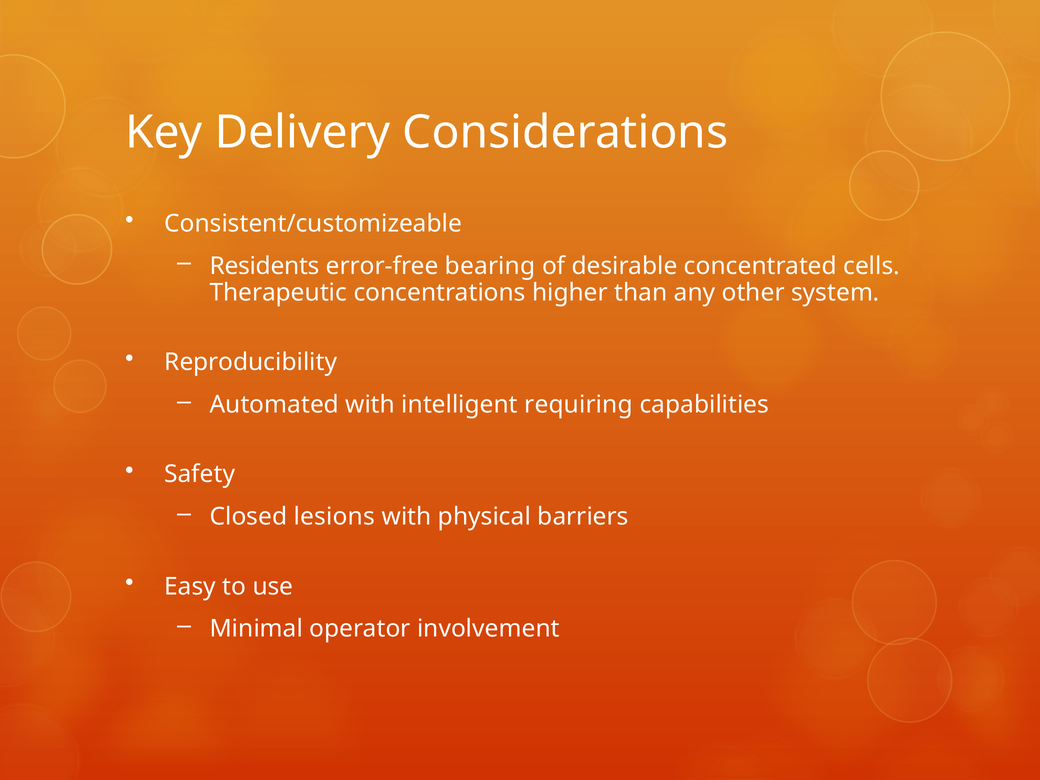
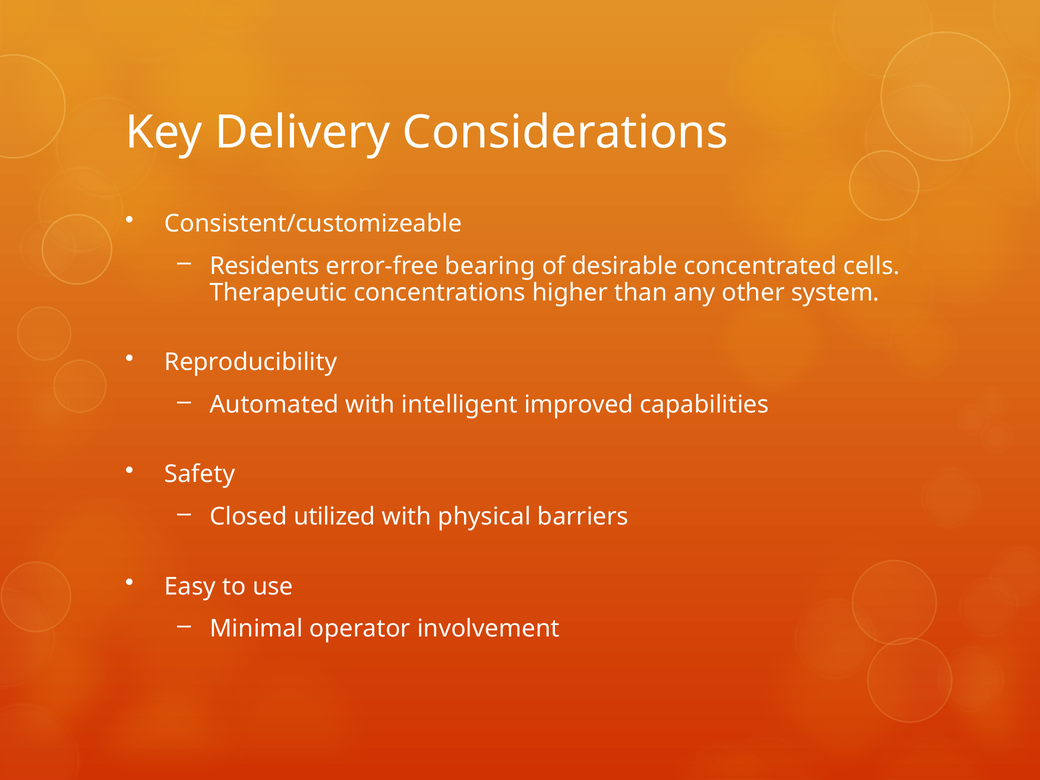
requiring: requiring -> improved
lesions: lesions -> utilized
